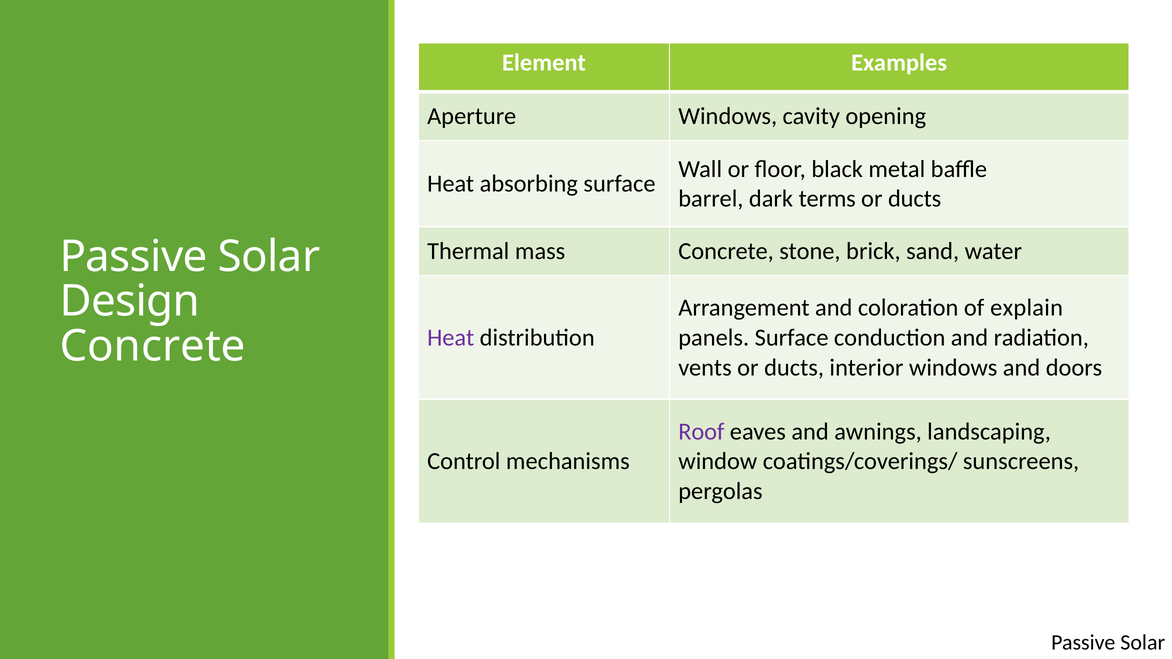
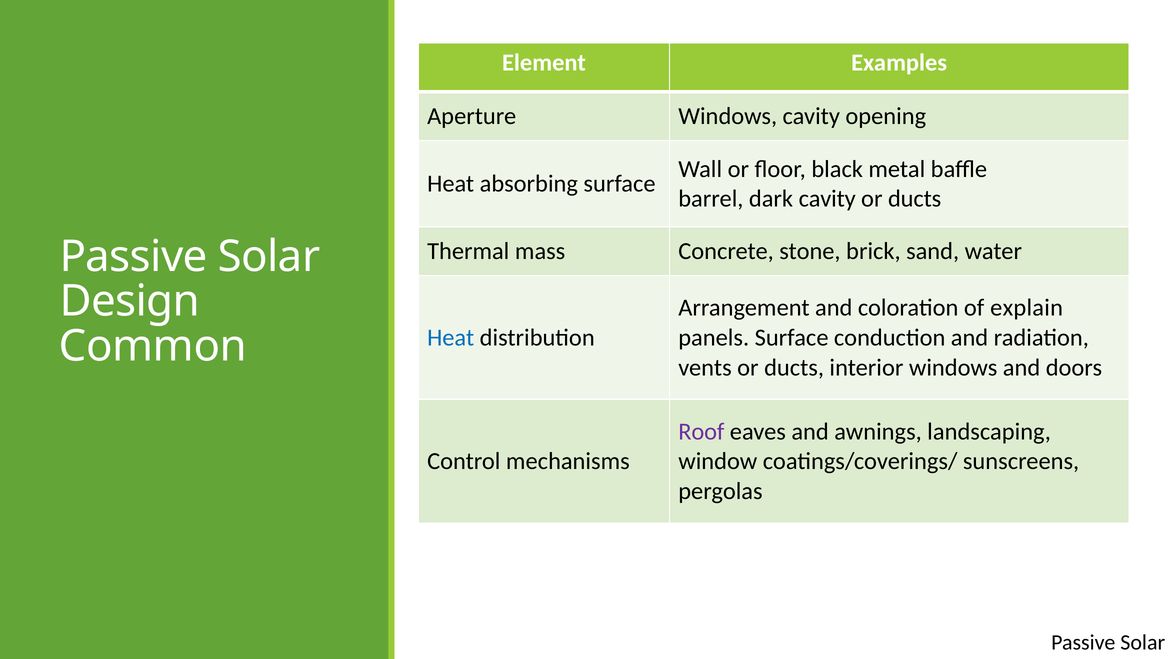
dark terms: terms -> cavity
Heat at (451, 338) colour: purple -> blue
Concrete at (153, 346): Concrete -> Common
